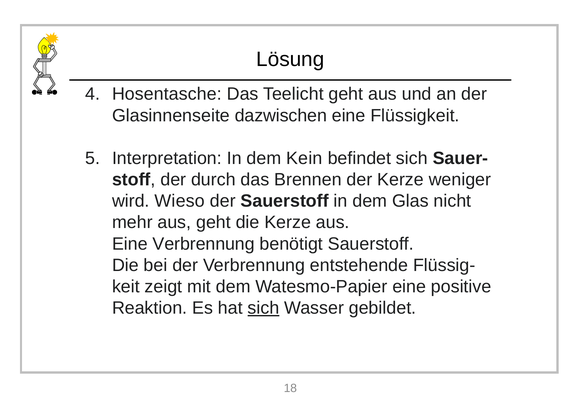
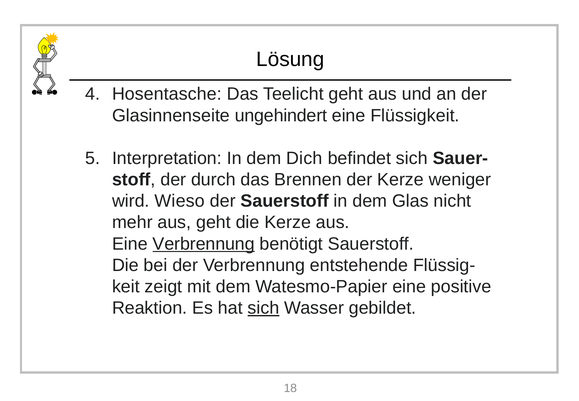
dazwischen: dazwischen -> ungehindert
Kein: Kein -> Dich
Verbrennung at (204, 244) underline: none -> present
